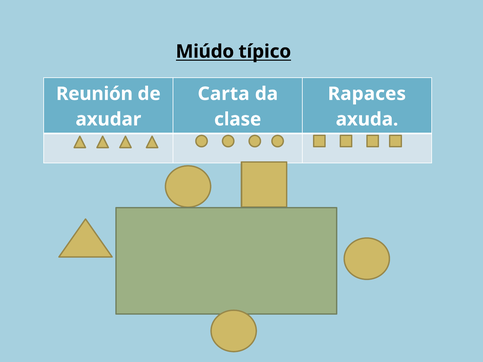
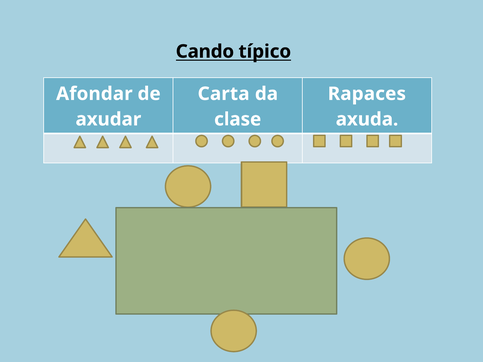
Miúdo: Miúdo -> Cando
Reunión: Reunión -> Afondar
